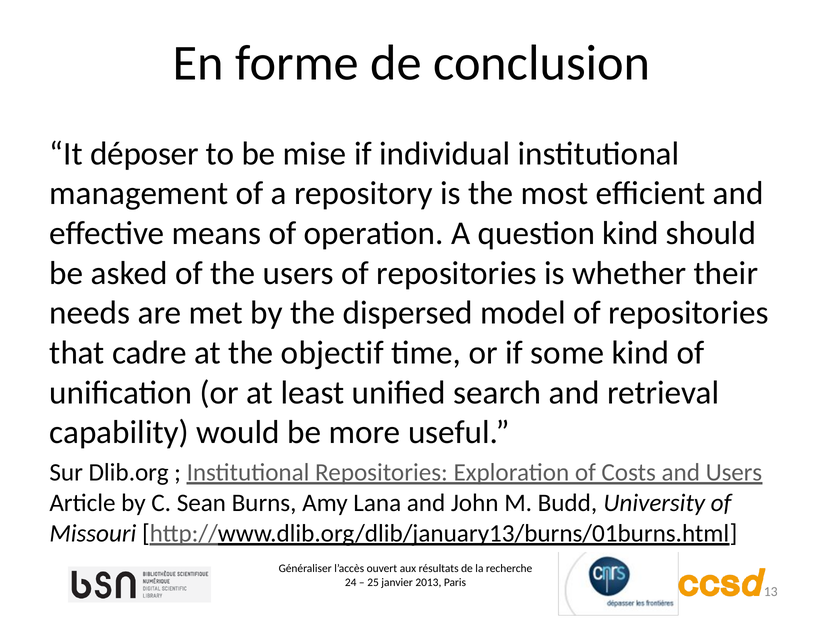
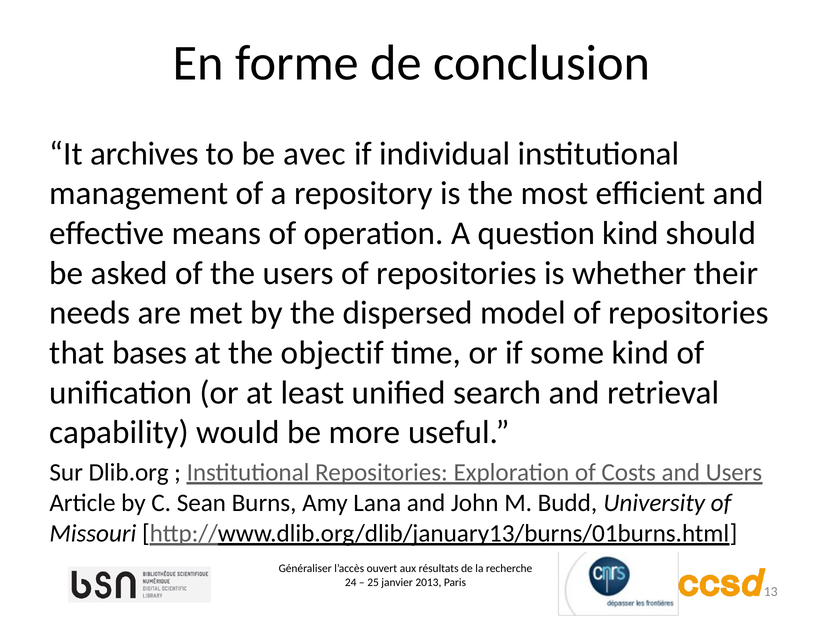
déposer: déposer -> archives
mise: mise -> avec
cadre: cadre -> bases
